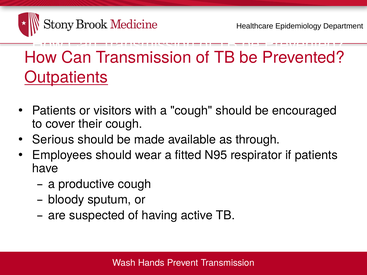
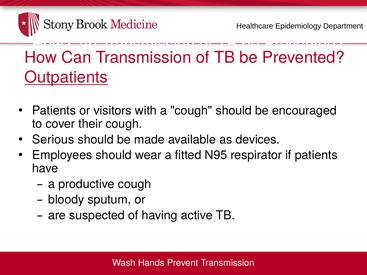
through: through -> devices
